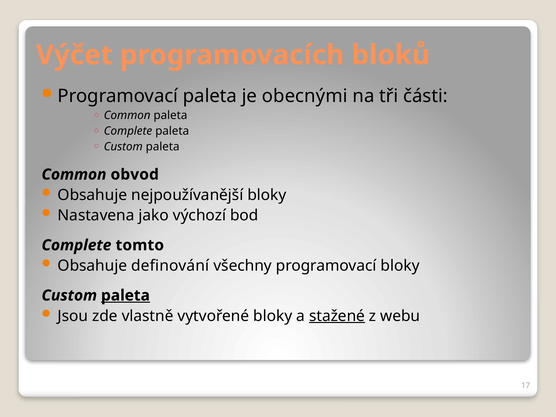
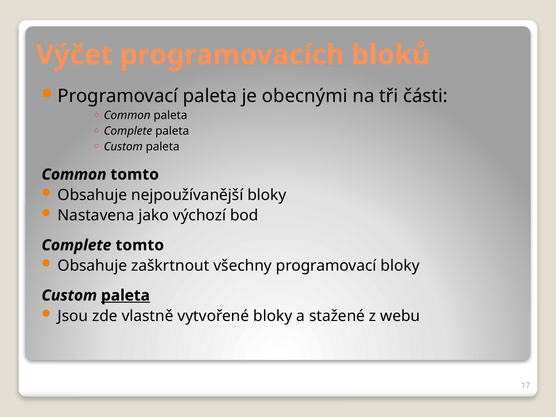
Common obvod: obvod -> tomto
definování: definování -> zaškrtnout
stažené underline: present -> none
